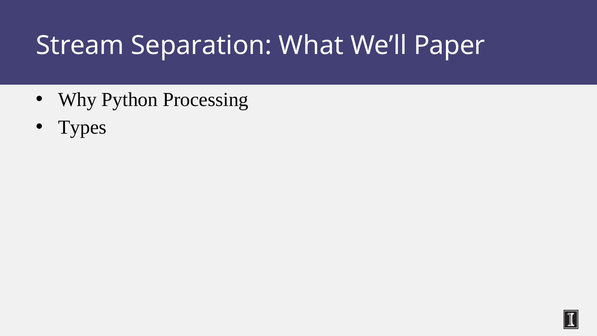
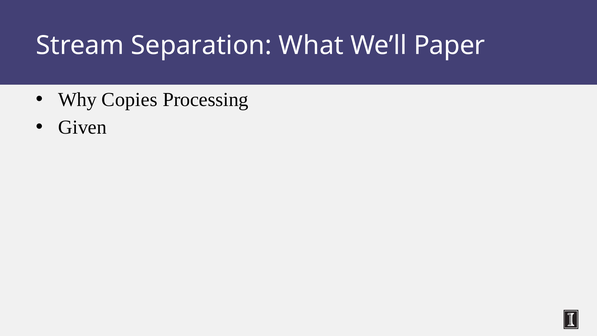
Python: Python -> Copies
Types: Types -> Given
